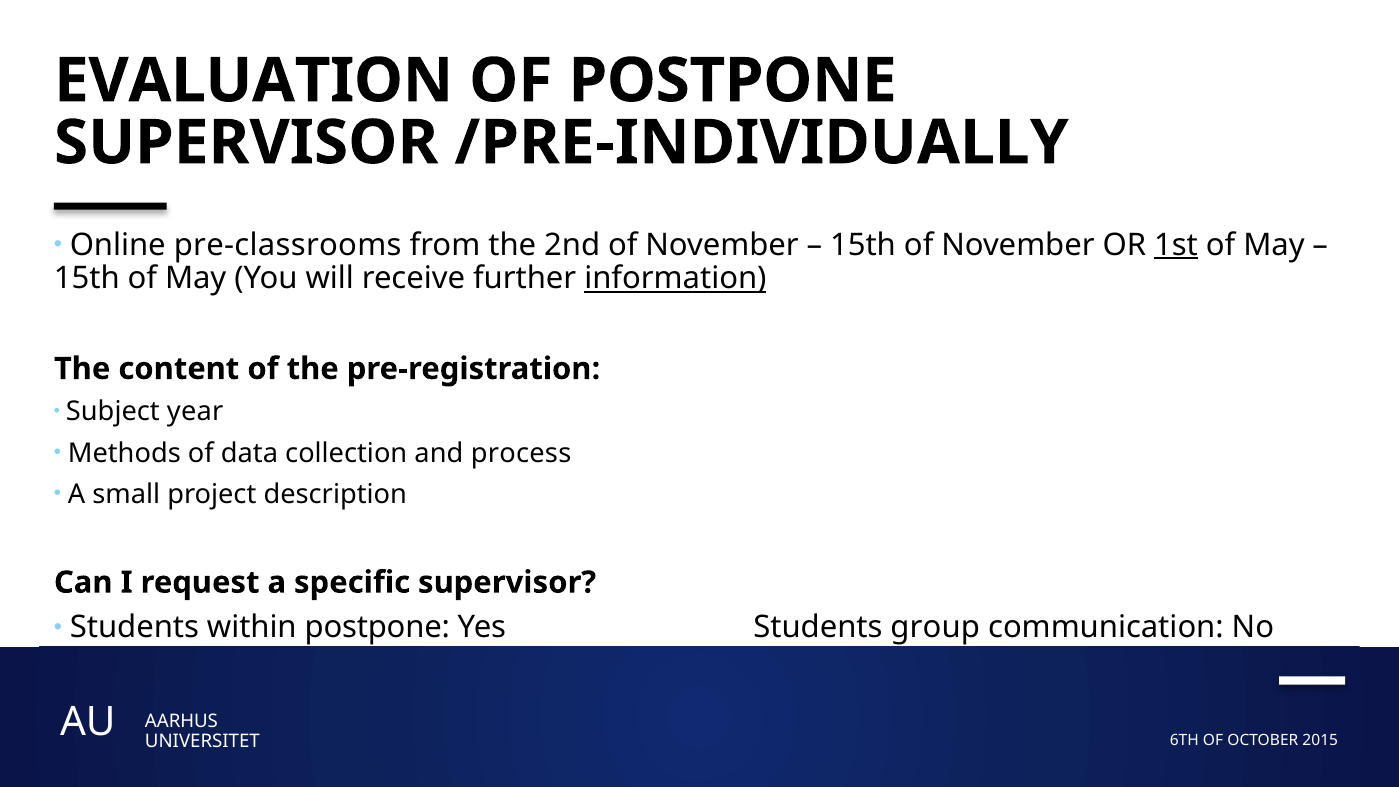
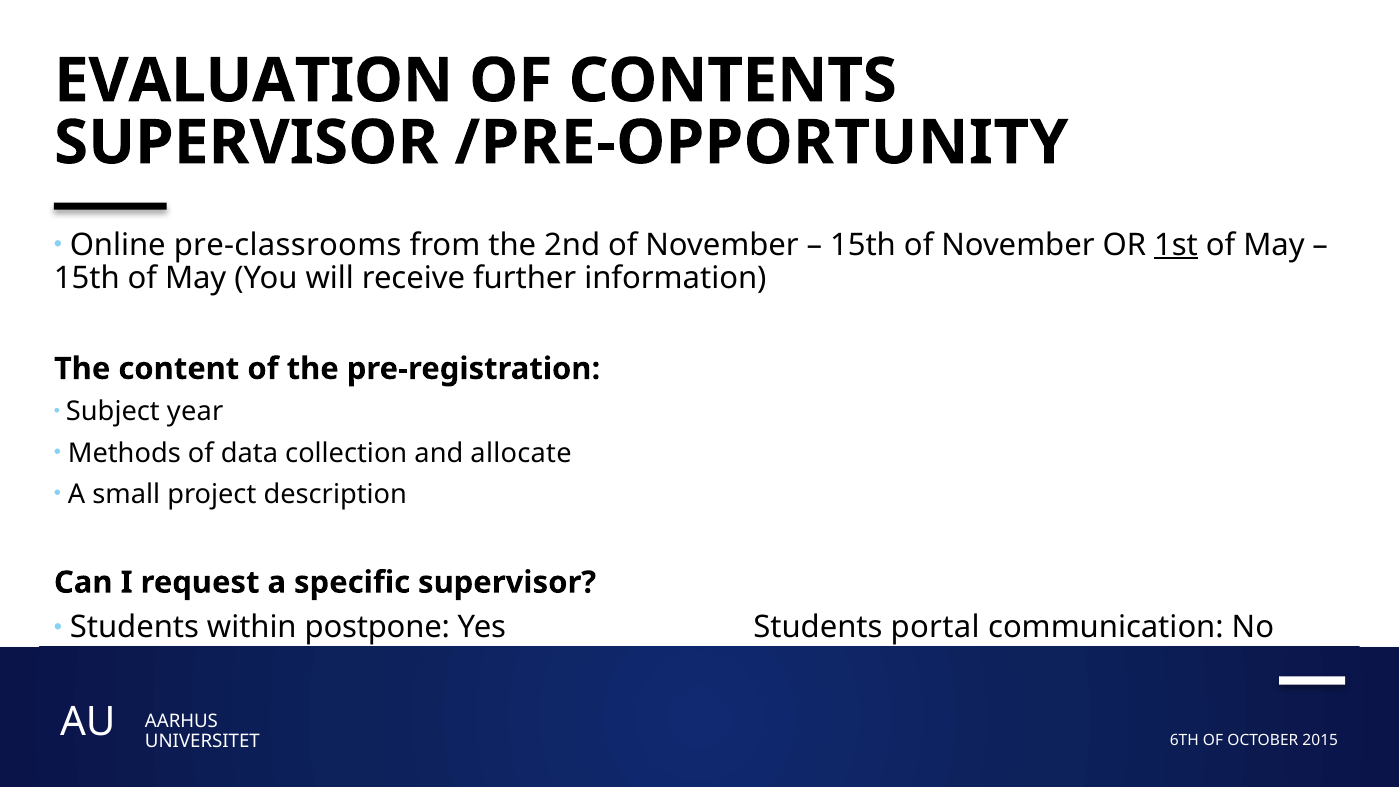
OF POSTPONE: POSTPONE -> CONTENTS
/PRE-INDIVIDUALLY: /PRE-INDIVIDUALLY -> /PRE-OPPORTUNITY
information underline: present -> none
process: process -> allocate
group: group -> portal
